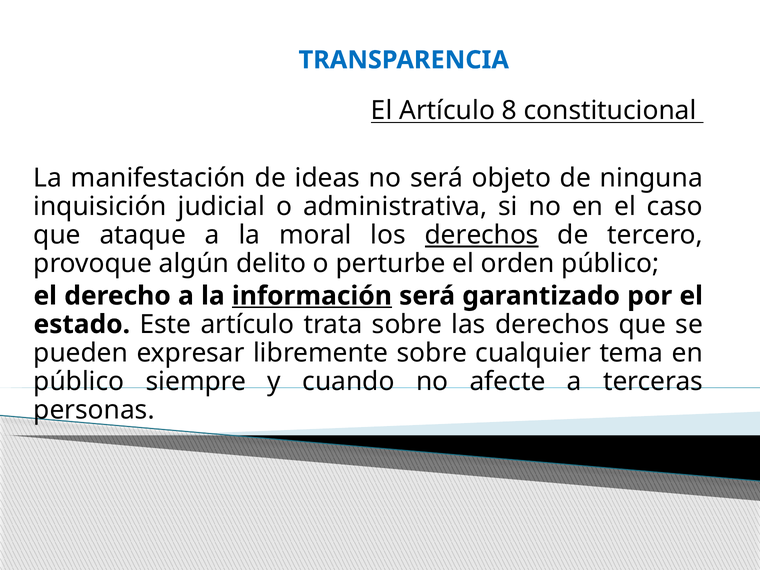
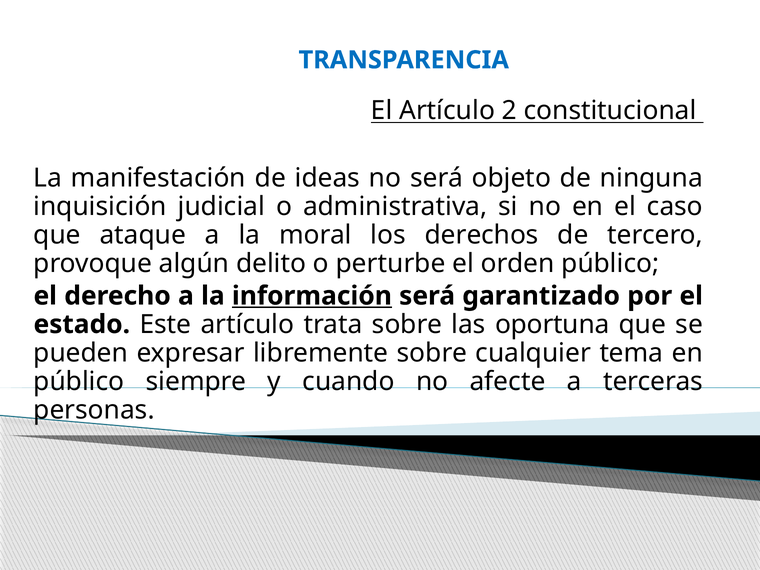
8: 8 -> 2
derechos at (482, 235) underline: present -> none
las derechos: derechos -> oportuna
